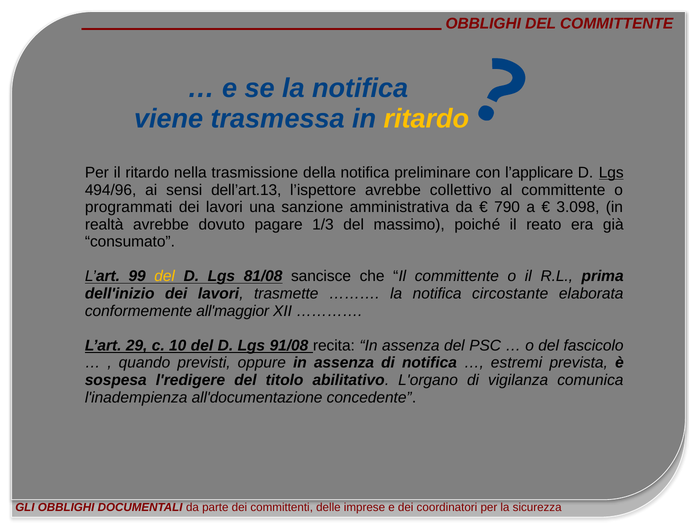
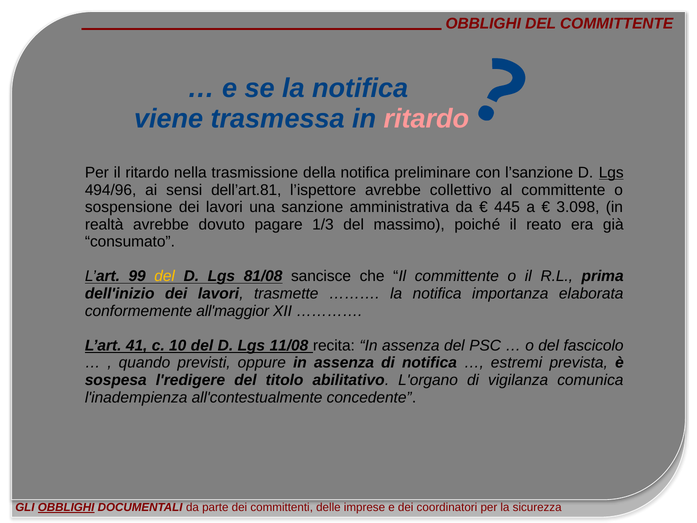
ritardo at (427, 119) colour: yellow -> pink
l’applicare: l’applicare -> l’sanzione
dell’art.13: dell’art.13 -> dell’art.81
programmati: programmati -> sospensione
790: 790 -> 445
circostante: circostante -> importanza
29: 29 -> 41
91/08: 91/08 -> 11/08
all'documentazione: all'documentazione -> all'contestualmente
OBBLIGHI at (66, 507) underline: none -> present
